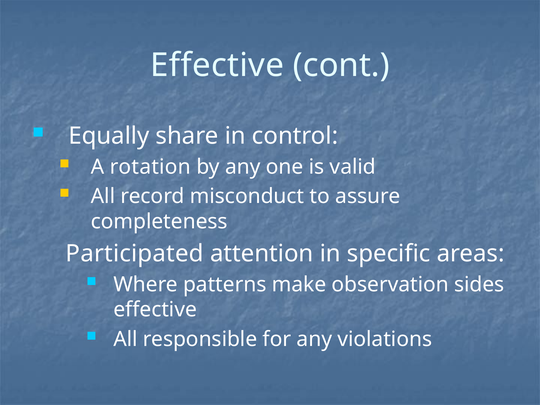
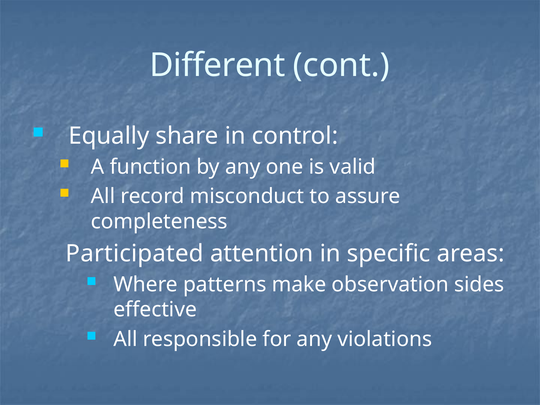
Effective at (217, 65): Effective -> Different
rotation: rotation -> function
